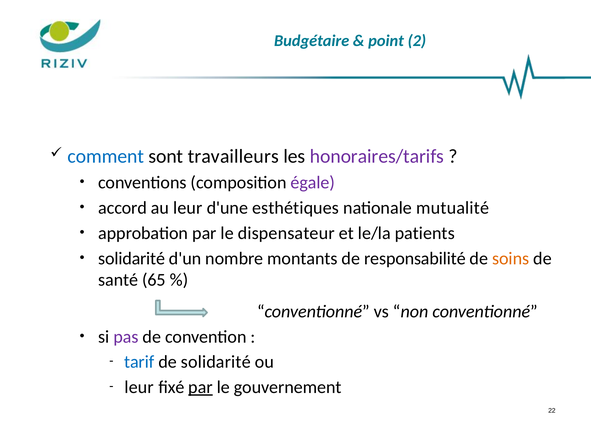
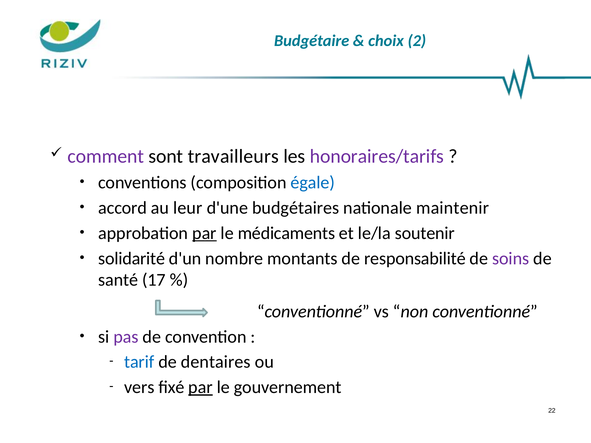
point: point -> choix
comment colour: blue -> purple
égale colour: purple -> blue
esthétiques: esthétiques -> budgétaires
mutualité: mutualité -> maintenir
par at (204, 233) underline: none -> present
dispensateur: dispensateur -> médicaments
patients: patients -> soutenir
soins colour: orange -> purple
65: 65 -> 17
de solidarité: solidarité -> dentaires
leur at (139, 387): leur -> vers
